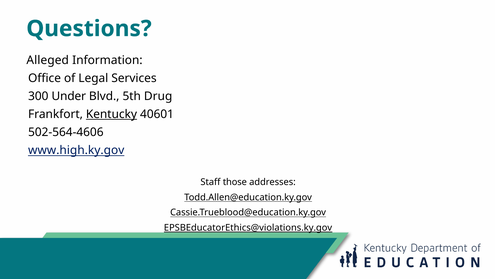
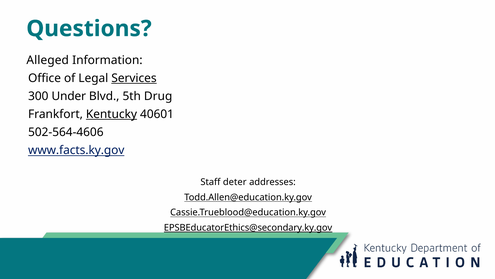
Services underline: none -> present
www.high.ky.gov: www.high.ky.gov -> www.facts.ky.gov
those: those -> deter
EPSBEducatorEthics@violations.ky.gov: EPSBEducatorEthics@violations.ky.gov -> EPSBEducatorEthics@secondary.ky.gov
